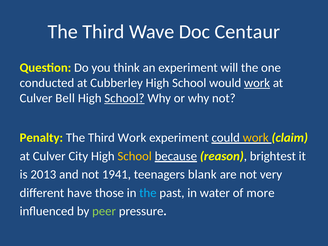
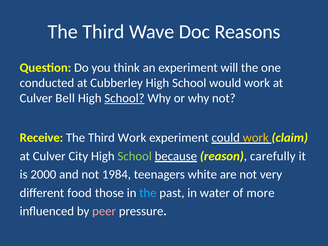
Centaur: Centaur -> Reasons
work at (257, 83) underline: present -> none
Penalty: Penalty -> Receive
School at (135, 156) colour: yellow -> light green
brightest: brightest -> carefully
2013: 2013 -> 2000
1941: 1941 -> 1984
blank: blank -> white
have: have -> food
peer colour: light green -> pink
